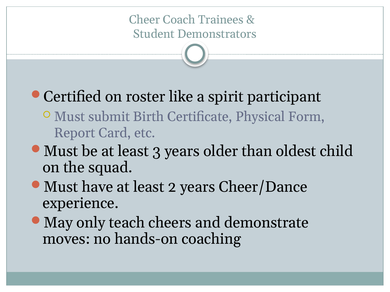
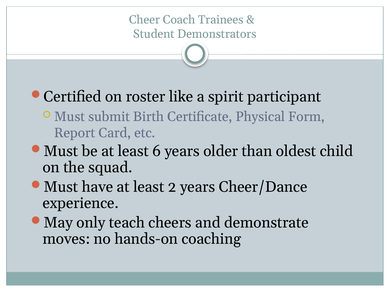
3: 3 -> 6
